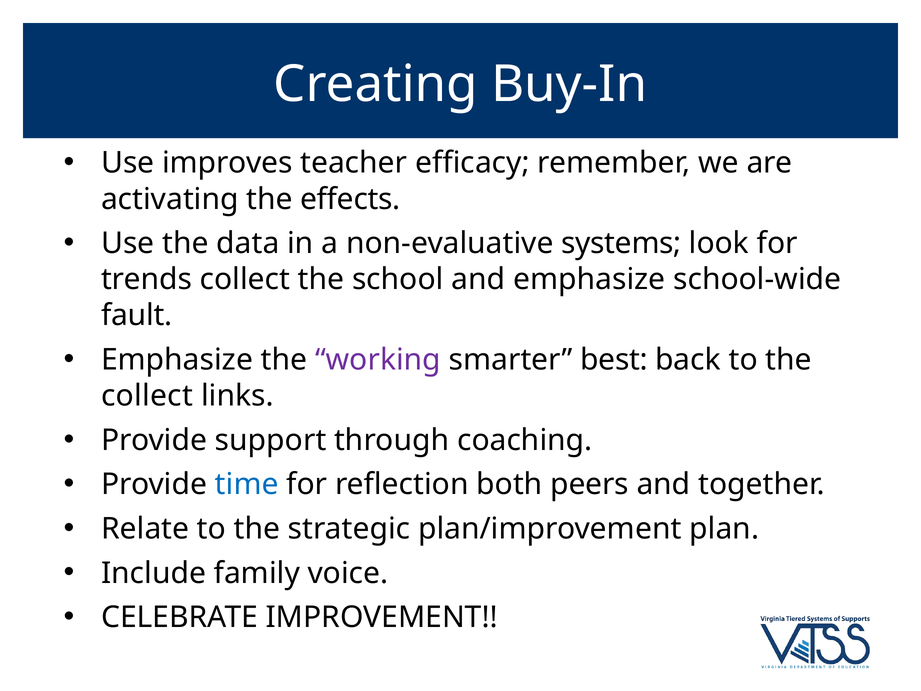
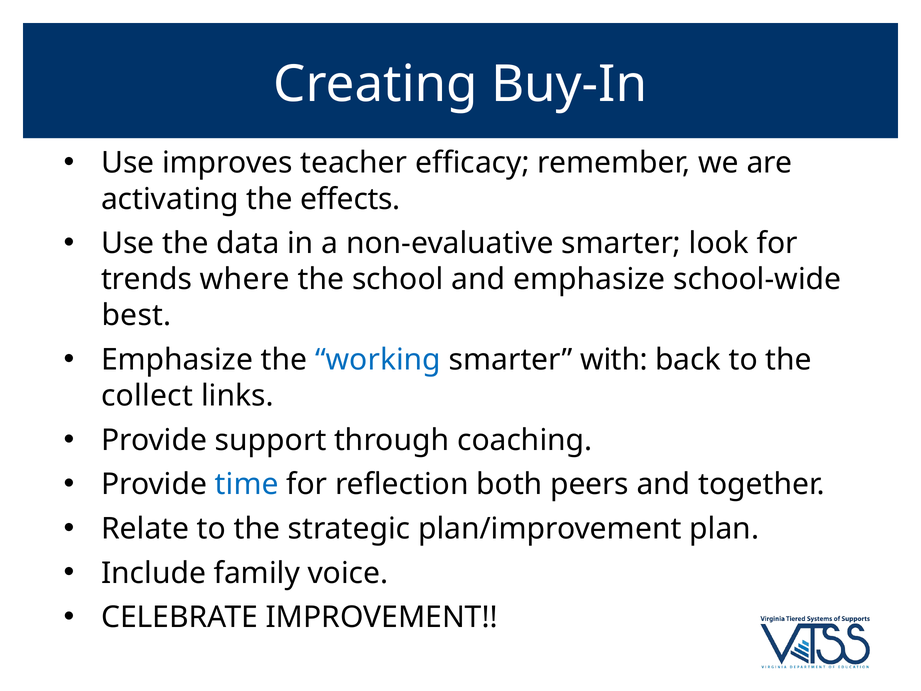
non-evaluative systems: systems -> smarter
trends collect: collect -> where
fault: fault -> best
working colour: purple -> blue
best: best -> with
